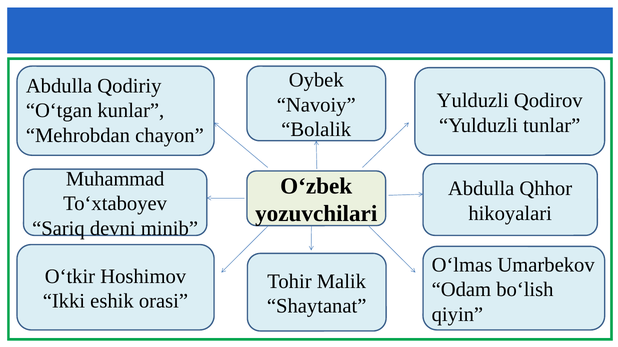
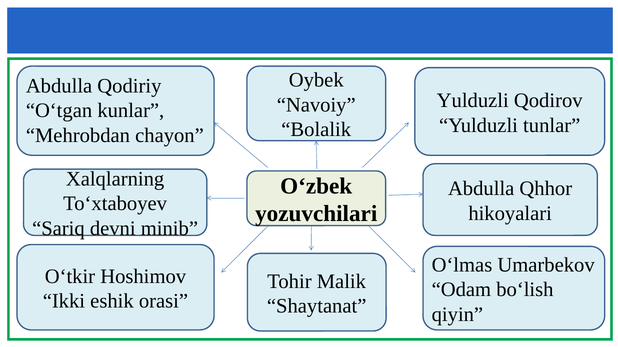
Muhammad: Muhammad -> Xalqlarning
